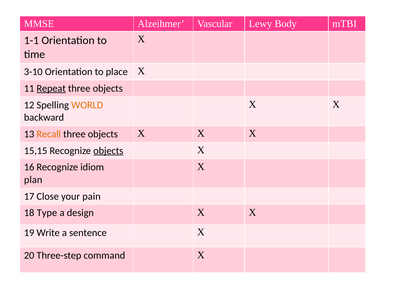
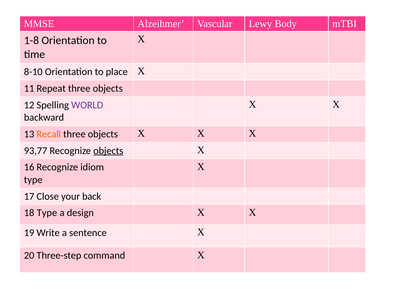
1-1: 1-1 -> 1-8
3-10: 3-10 -> 8-10
Repeat underline: present -> none
WORLD colour: orange -> purple
15,15: 15,15 -> 93,77
plan at (33, 180): plan -> type
pain: pain -> back
